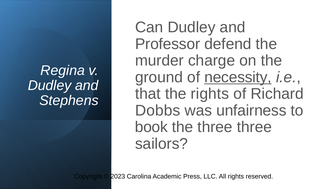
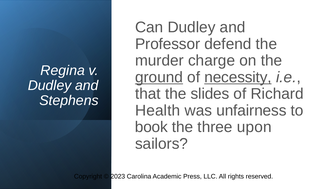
ground underline: none -> present
the rights: rights -> slides
Dobbs: Dobbs -> Health
three three: three -> upon
